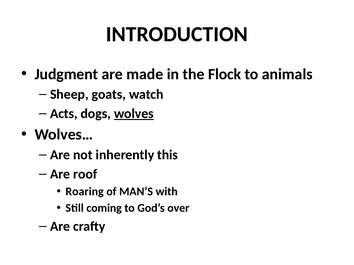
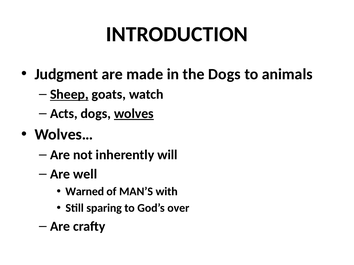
the Flock: Flock -> Dogs
Sheep underline: none -> present
this: this -> will
roof: roof -> well
Roaring: Roaring -> Warned
coming: coming -> sparing
